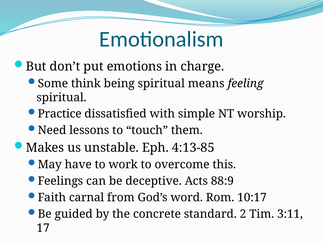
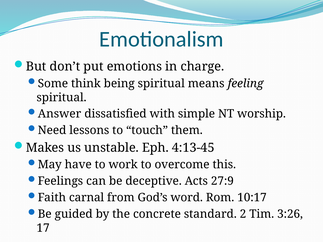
Practice: Practice -> Answer
4:13-85: 4:13-85 -> 4:13-45
88:9: 88:9 -> 27:9
3:11: 3:11 -> 3:26
